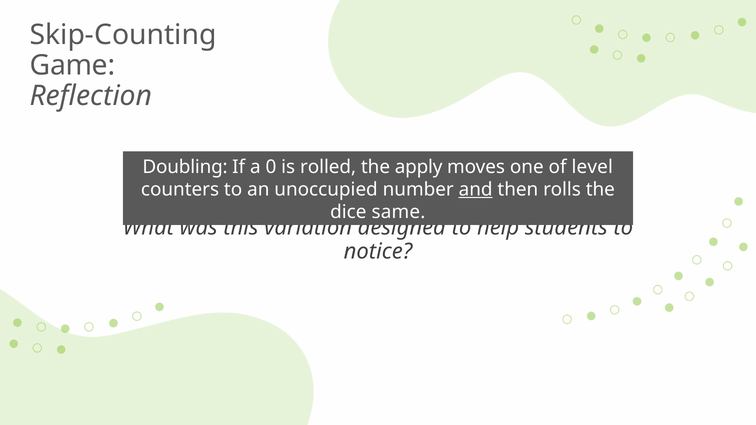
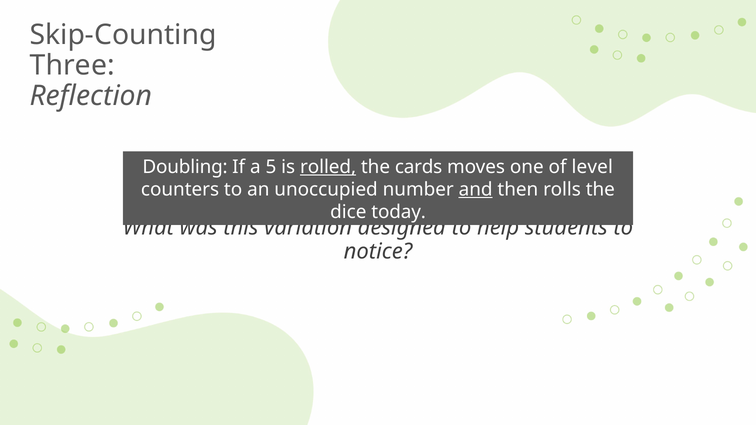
Game: Game -> Three
0: 0 -> 5
rolled underline: none -> present
apply: apply -> cards
same: same -> today
